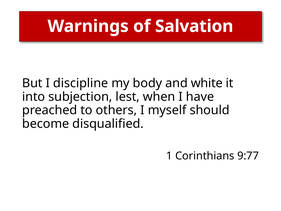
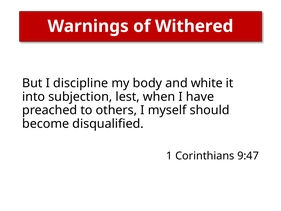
Salvation: Salvation -> Withered
9:77: 9:77 -> 9:47
